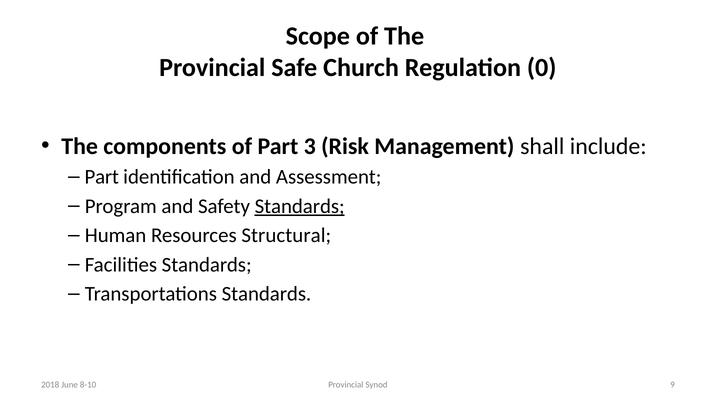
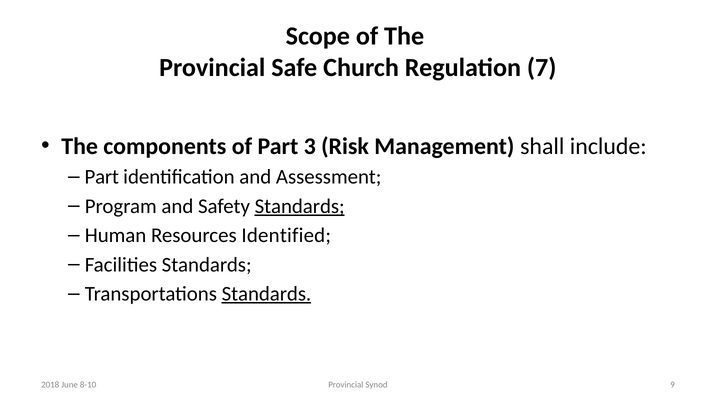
0: 0 -> 7
Structural: Structural -> Identified
Standards at (266, 294) underline: none -> present
